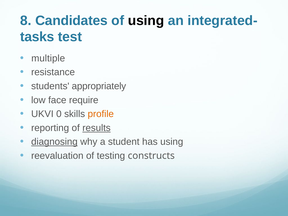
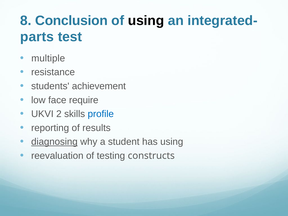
Candidates: Candidates -> Conclusion
tasks: tasks -> parts
appropriately: appropriately -> achievement
0: 0 -> 2
profile colour: orange -> blue
results underline: present -> none
